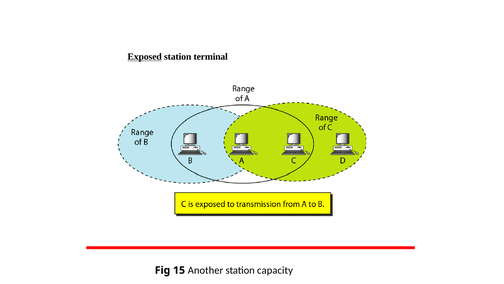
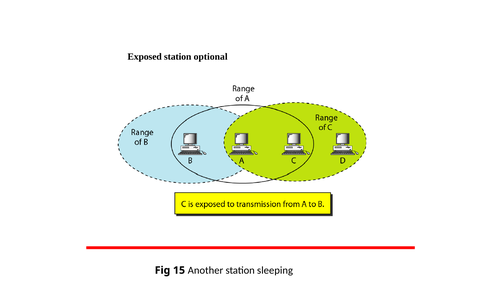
Exposed underline: present -> none
terminal: terminal -> optional
capacity: capacity -> sleeping
